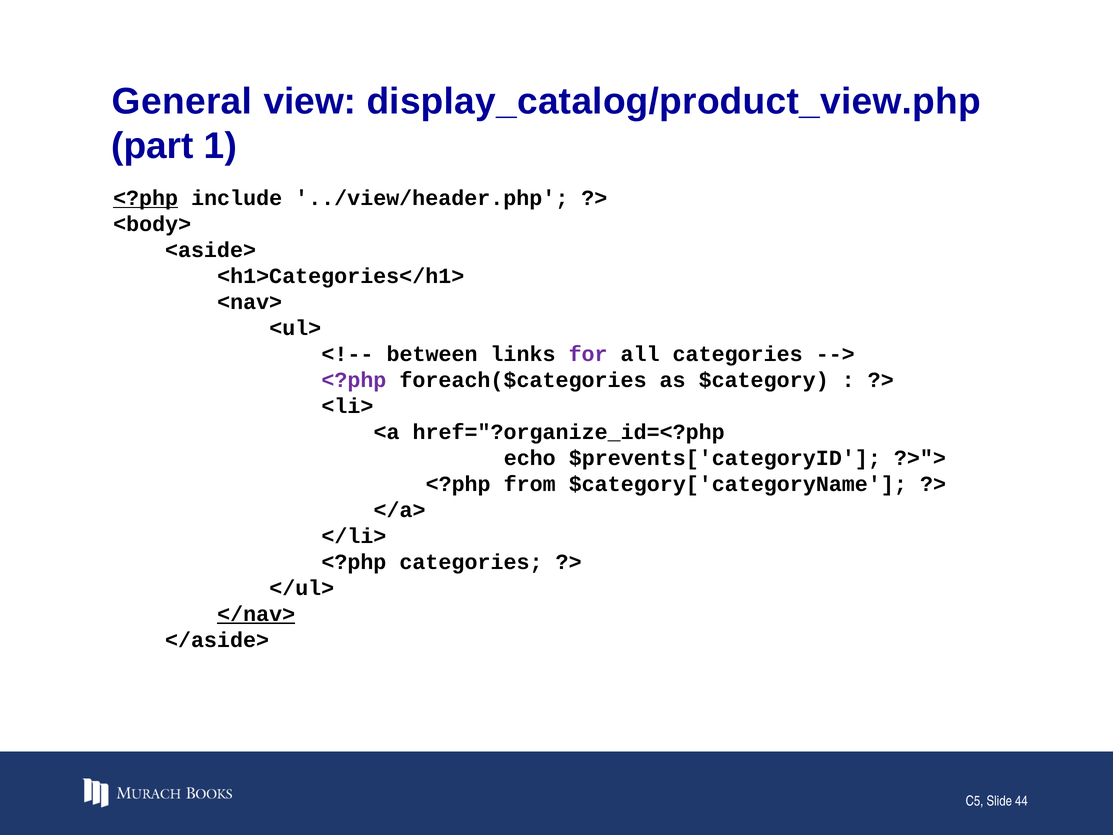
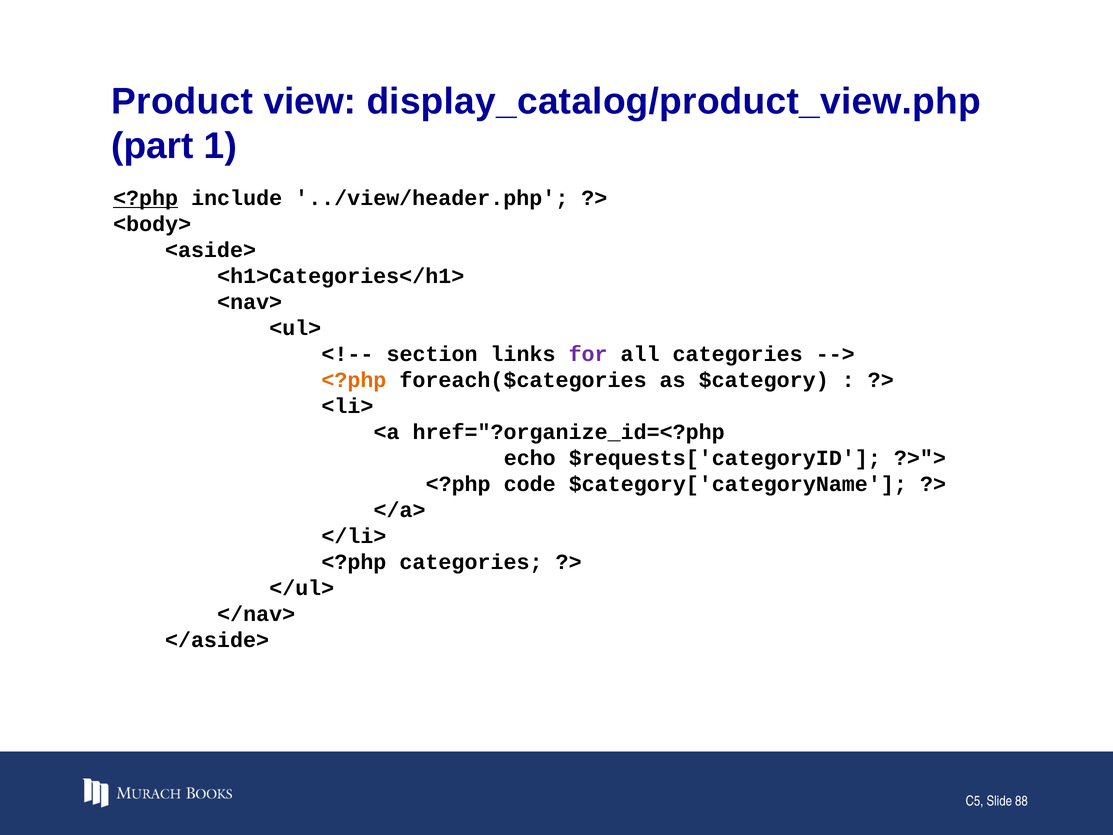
General: General -> Product
between: between -> section
<?php at (354, 380) colour: purple -> orange
$prevents['categoryID: $prevents['categoryID -> $requests['categoryID
from: from -> code
</nav> underline: present -> none
44: 44 -> 88
